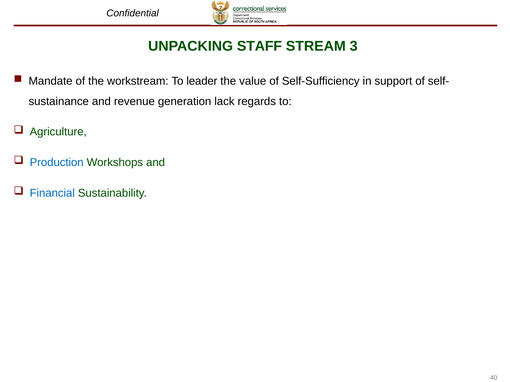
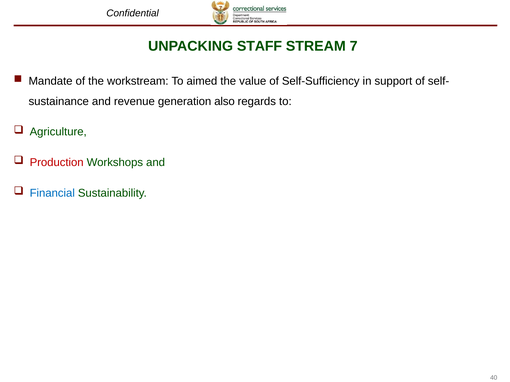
3: 3 -> 7
leader: leader -> aimed
lack: lack -> also
Production colour: blue -> red
